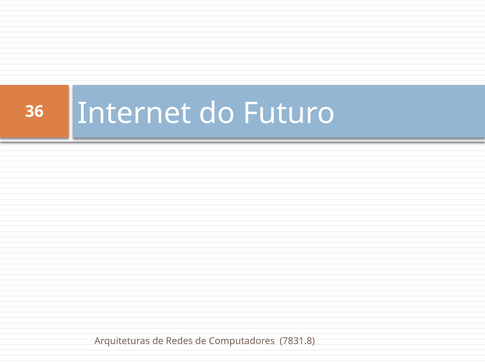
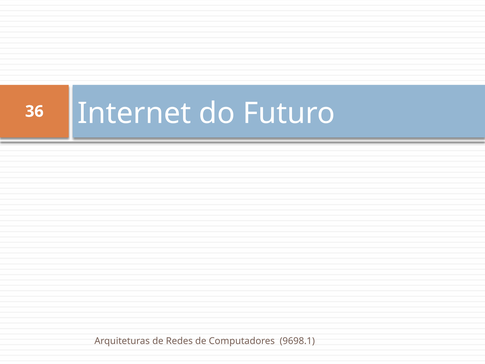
7831.8: 7831.8 -> 9698.1
